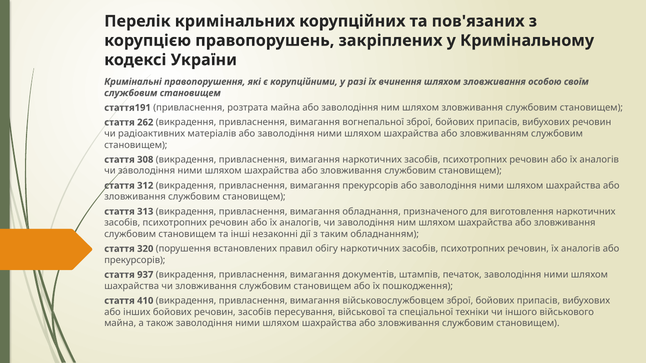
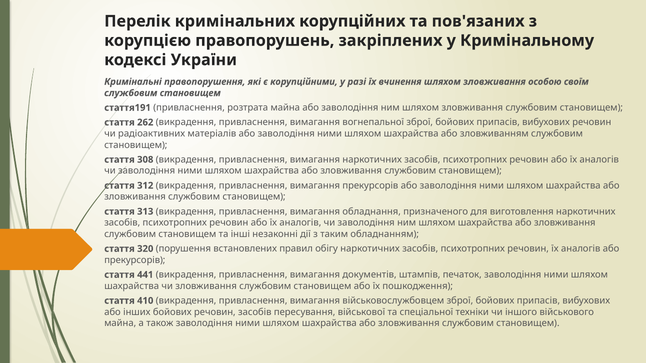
937: 937 -> 441
